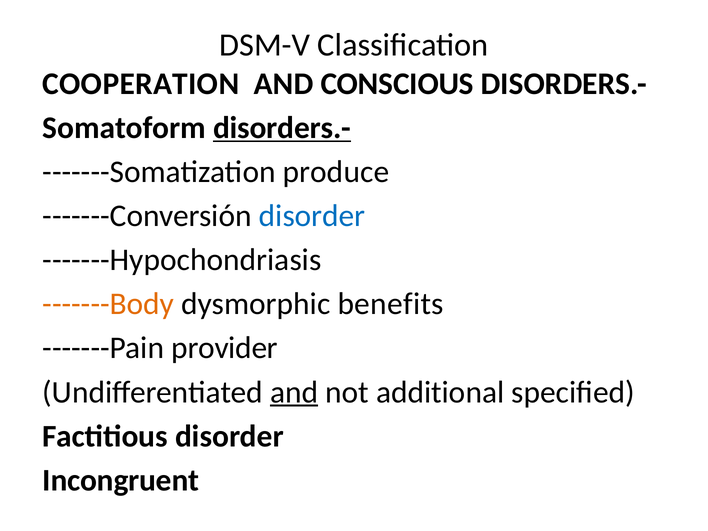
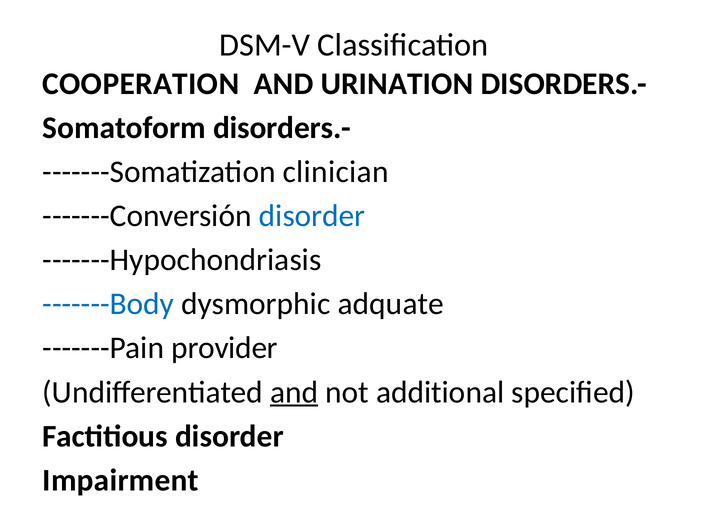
CONSCIOUS: CONSCIOUS -> URINATION
disorders.- at (282, 128) underline: present -> none
produce: produce -> clinician
-------Body colour: orange -> blue
benefits: benefits -> adquate
Incongruent: Incongruent -> Impairment
